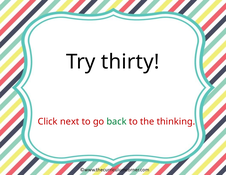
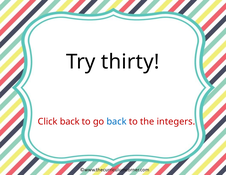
Click next: next -> back
back at (117, 121) colour: green -> blue
thinking: thinking -> integers
